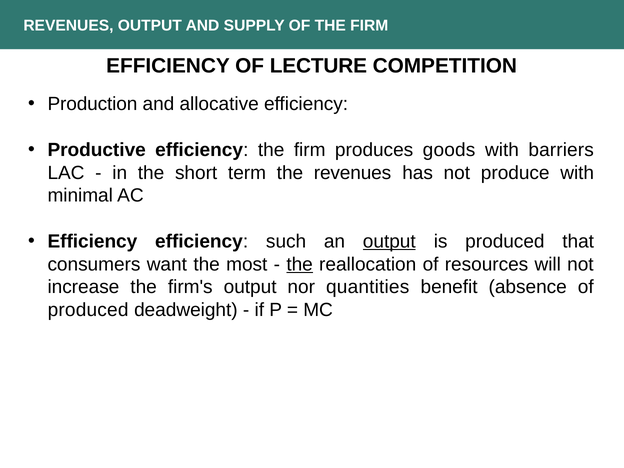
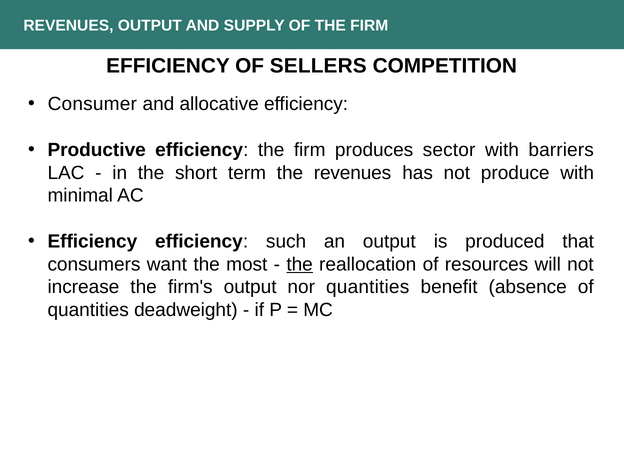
LECTURE: LECTURE -> SELLERS
Production: Production -> Consumer
goods: goods -> sector
output at (389, 241) underline: present -> none
produced at (88, 310): produced -> quantities
